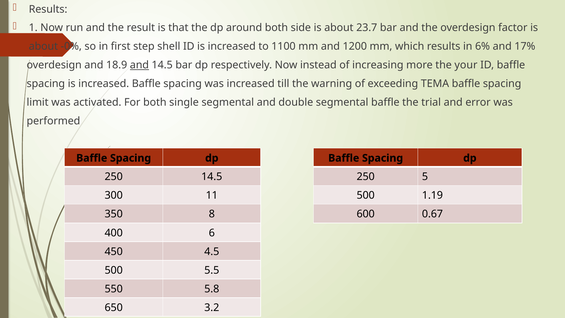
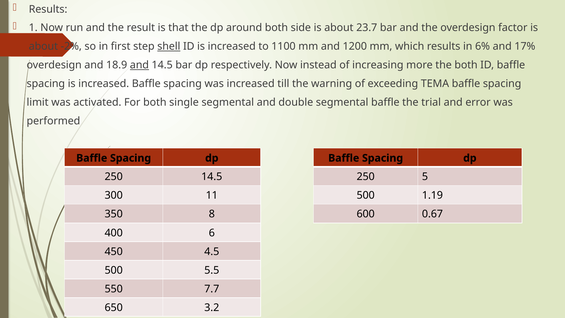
-0%: -0% -> -2%
shell underline: none -> present
the your: your -> both
5.8: 5.8 -> 7.7
